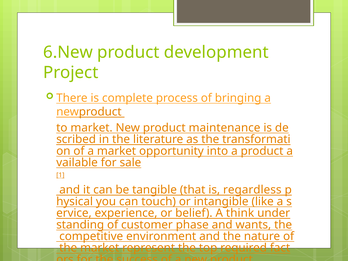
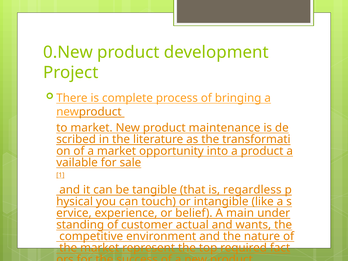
6.New: 6.New -> 0.New
A think: think -> main
phase: phase -> actual
